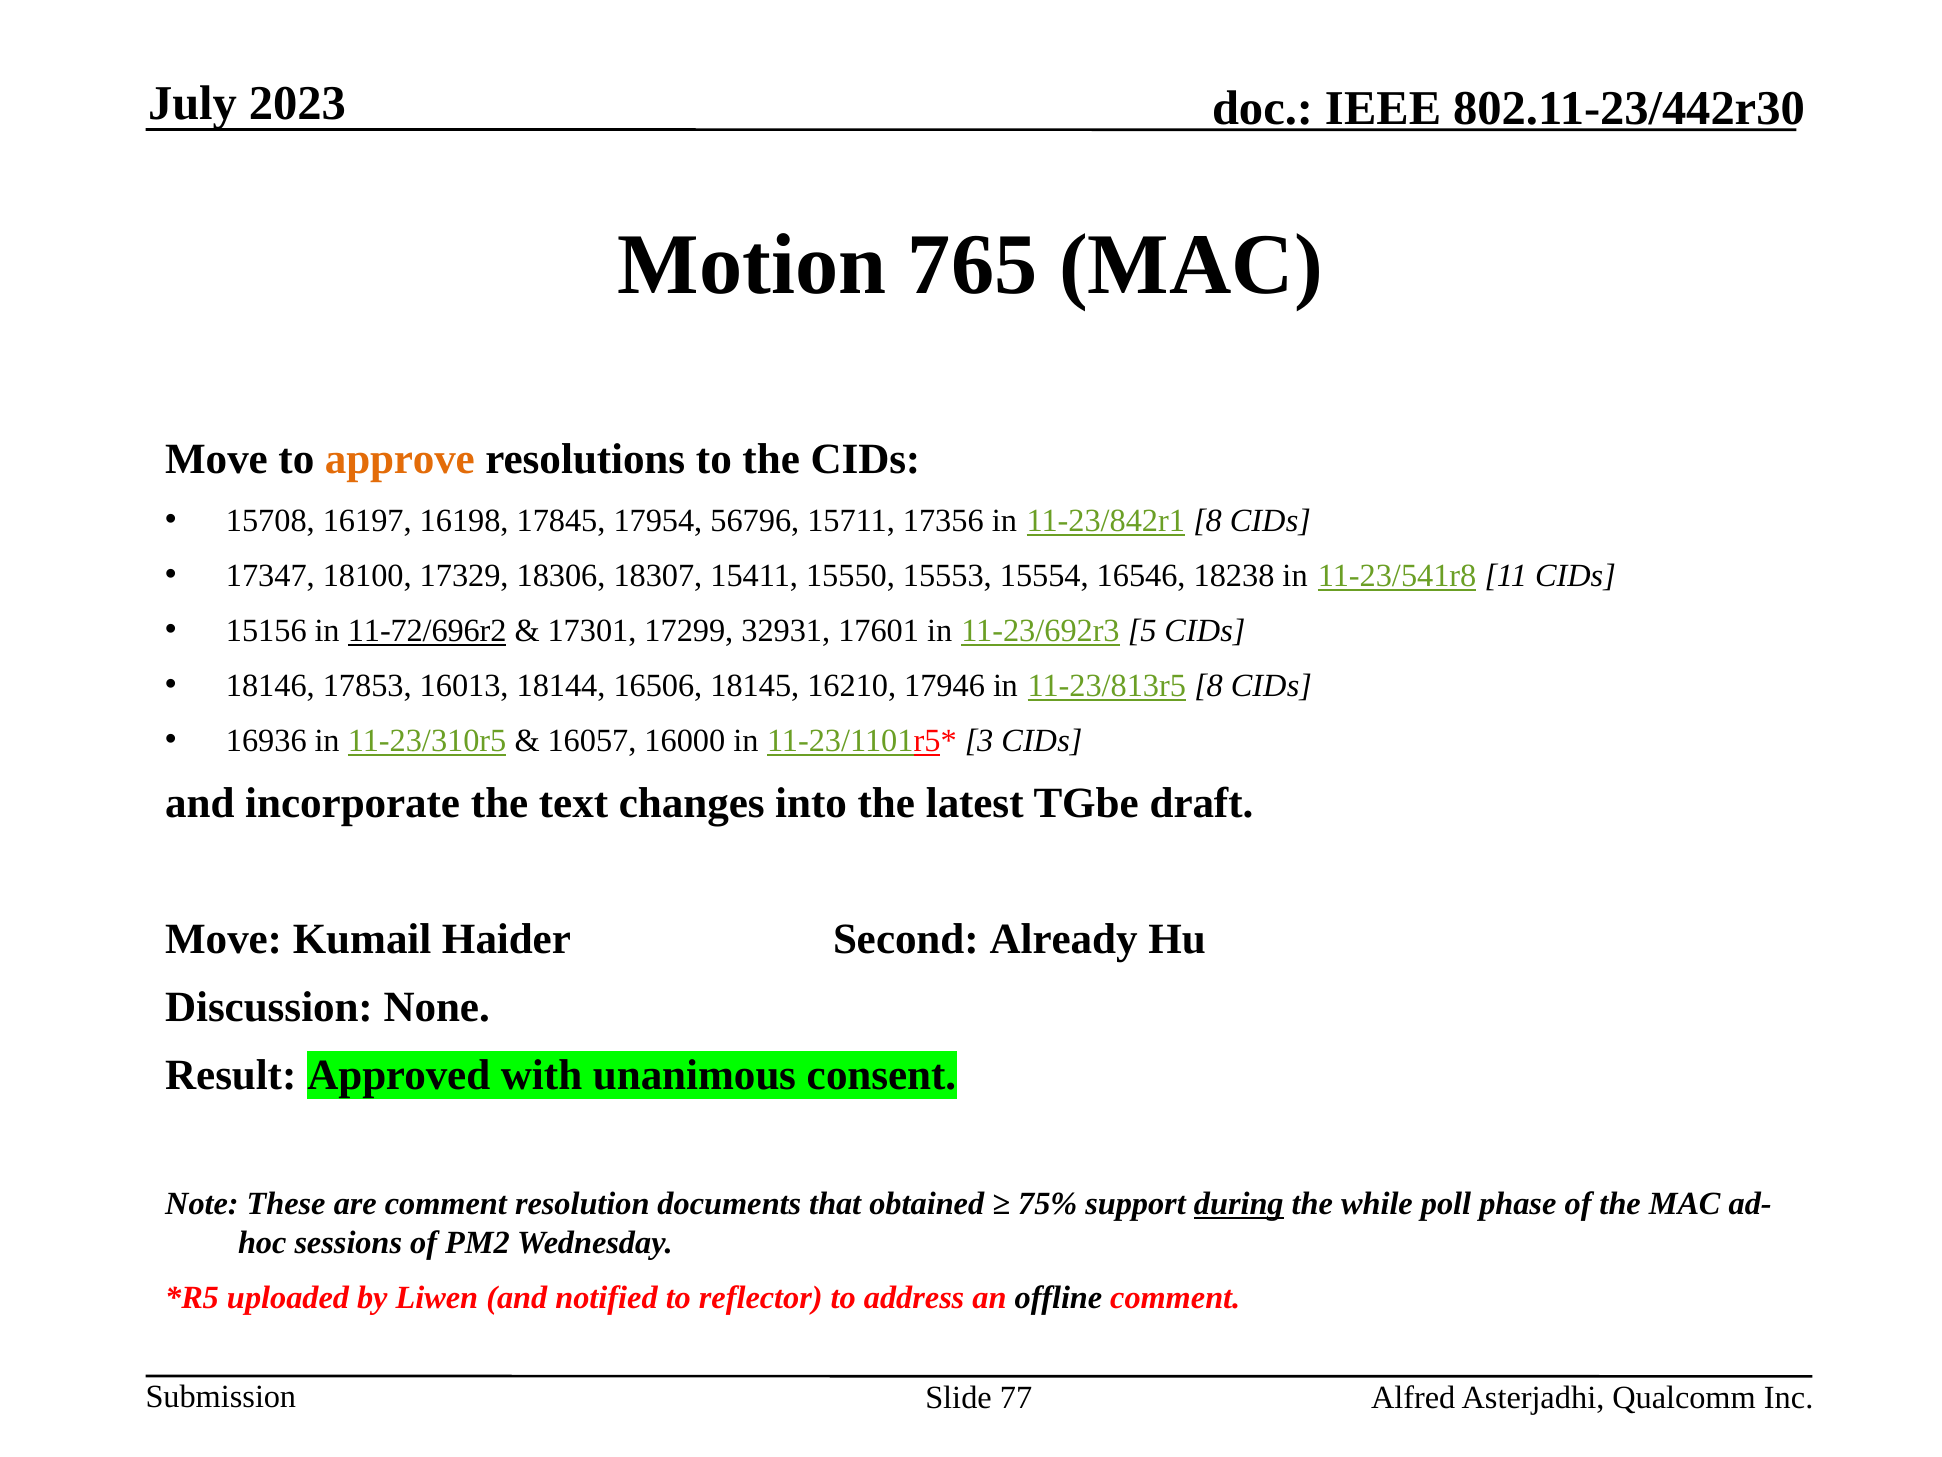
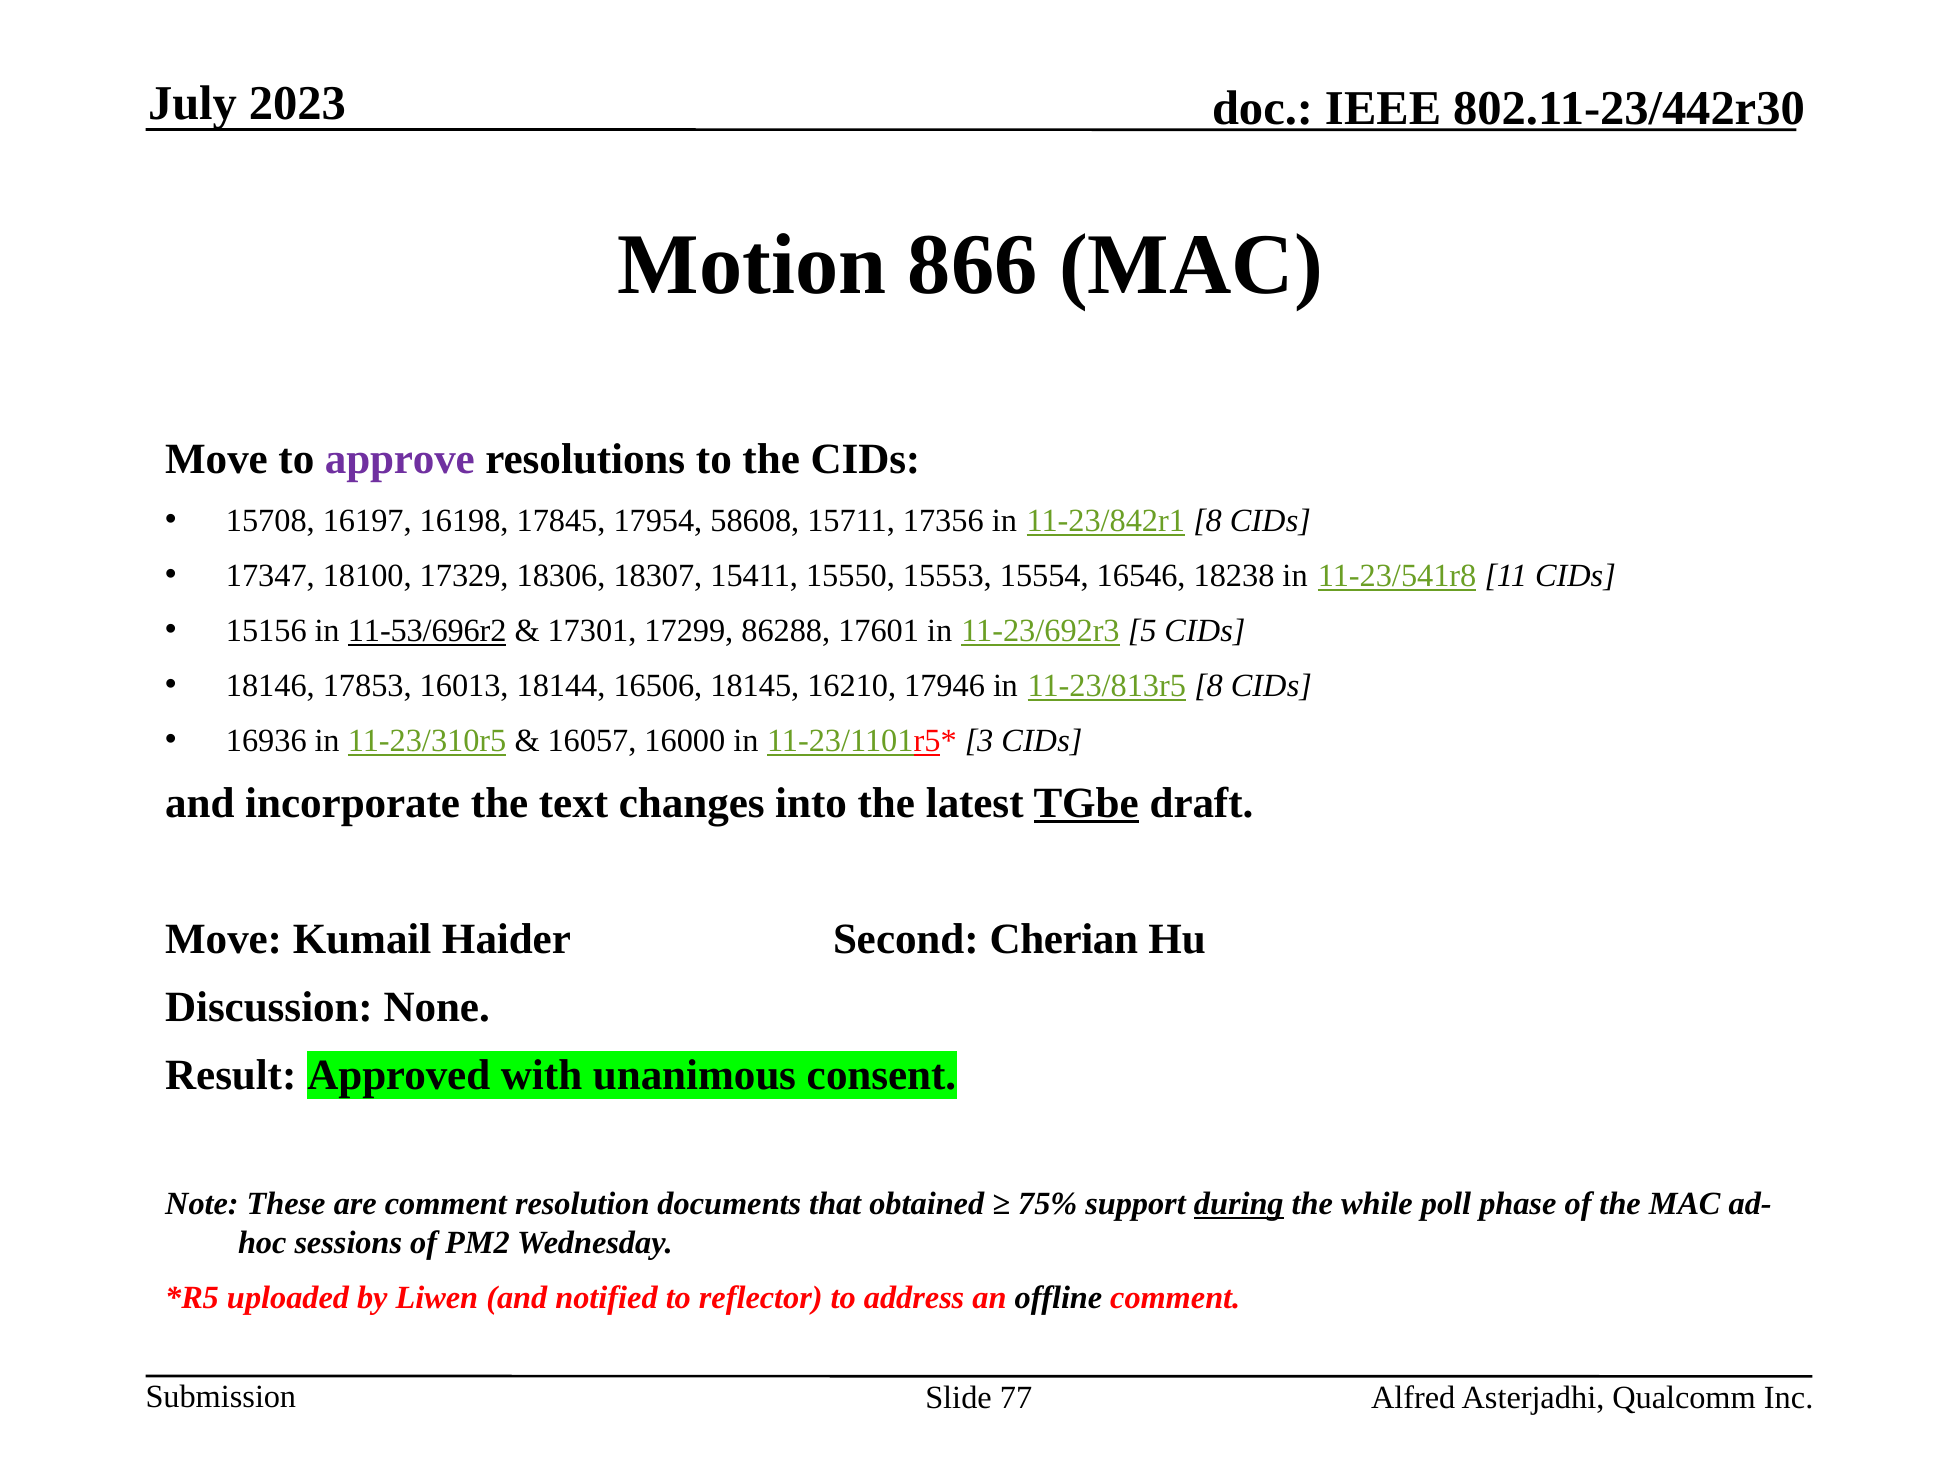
765: 765 -> 866
approve colour: orange -> purple
56796: 56796 -> 58608
11-72/696r2: 11-72/696r2 -> 11-53/696r2
32931: 32931 -> 86288
TGbe underline: none -> present
Already: Already -> Cherian
